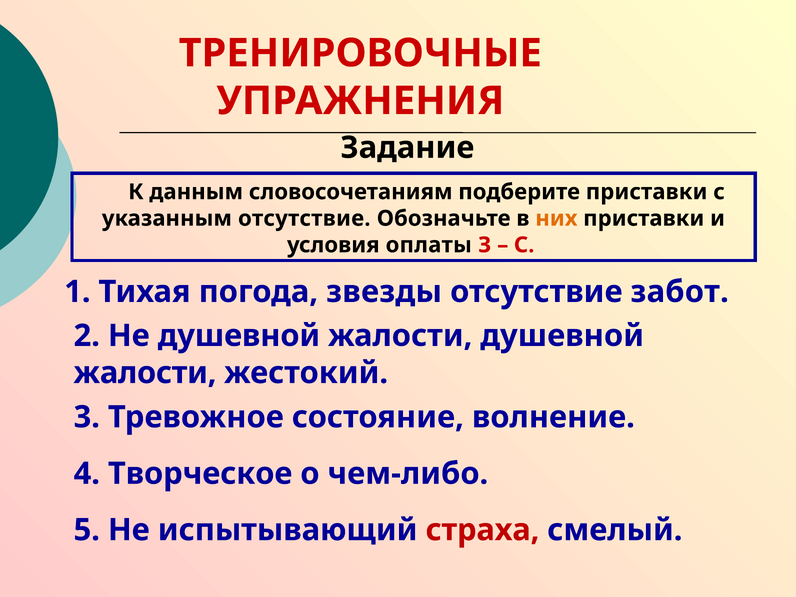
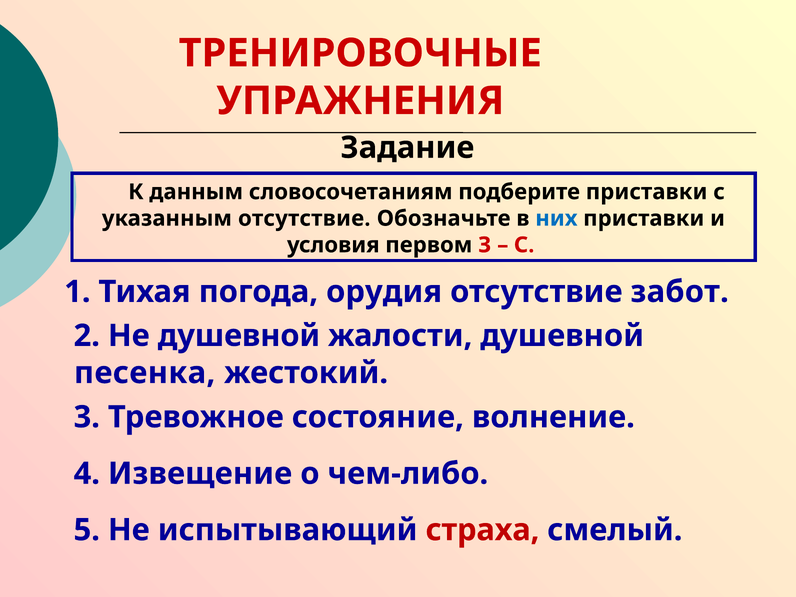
них colour: orange -> blue
оплаты: оплаты -> первом
звезды: звезды -> орудия
жалости at (145, 373): жалости -> песенка
Творческое: Творческое -> Извещение
